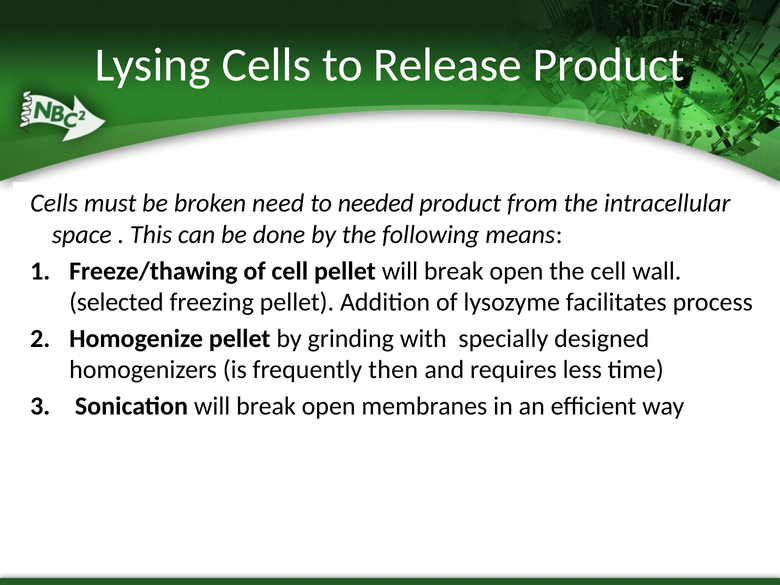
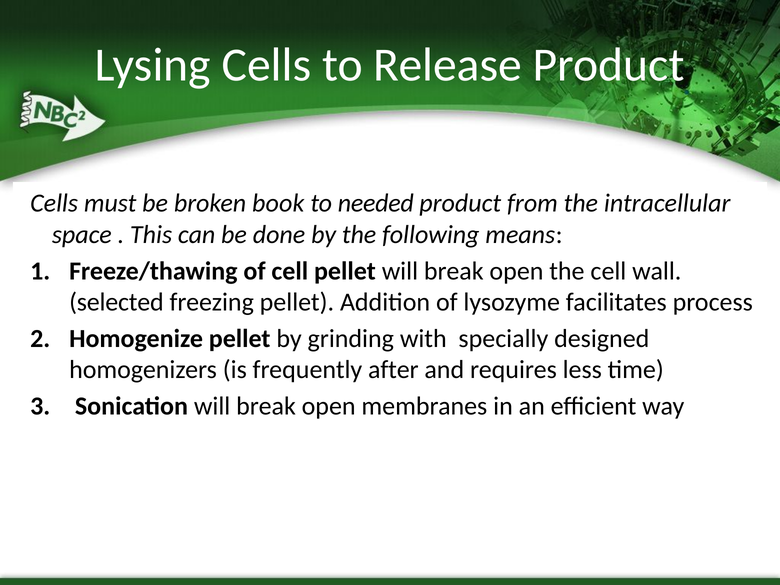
need: need -> book
then: then -> after
